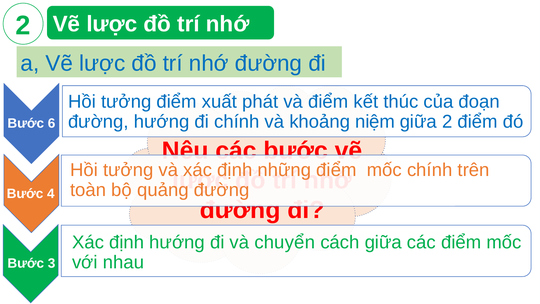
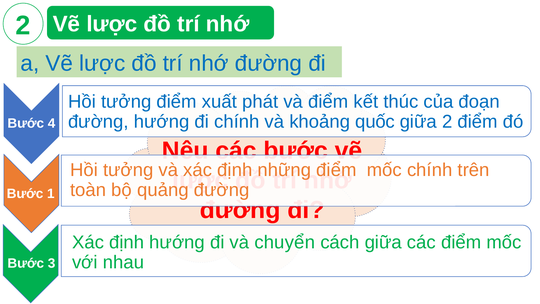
niệm: niệm -> quốc
6: 6 -> 4
4: 4 -> 1
